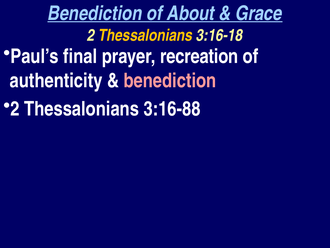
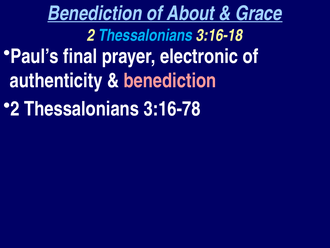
Thessalonians at (145, 35) colour: yellow -> light blue
recreation: recreation -> electronic
3:16-88: 3:16-88 -> 3:16-78
